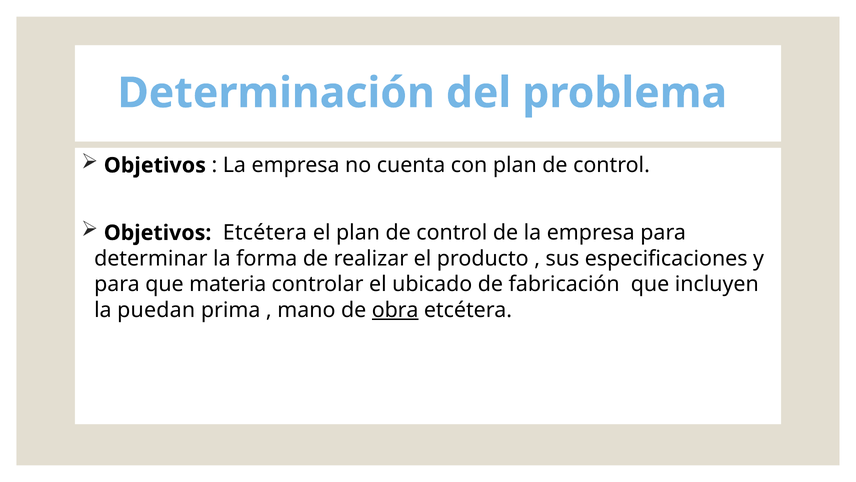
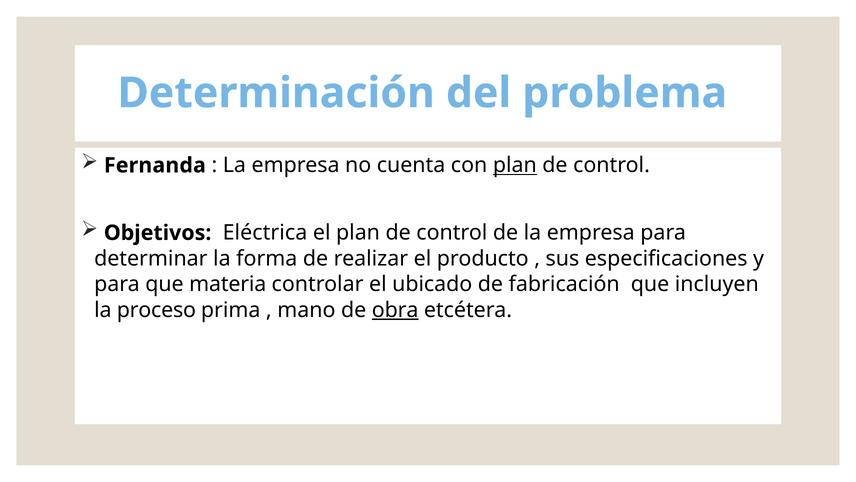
Objetivos at (155, 165): Objetivos -> Fernanda
plan at (515, 165) underline: none -> present
Objetivos Etcétera: Etcétera -> Eléctrica
puedan: puedan -> proceso
